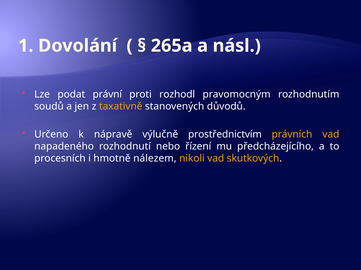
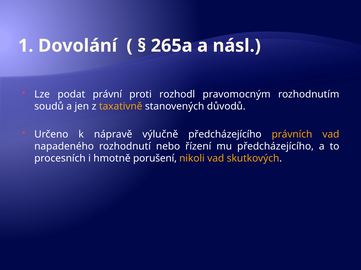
výlučně prostřednictvím: prostřednictvím -> předcházejícího
nálezem: nálezem -> porušení
